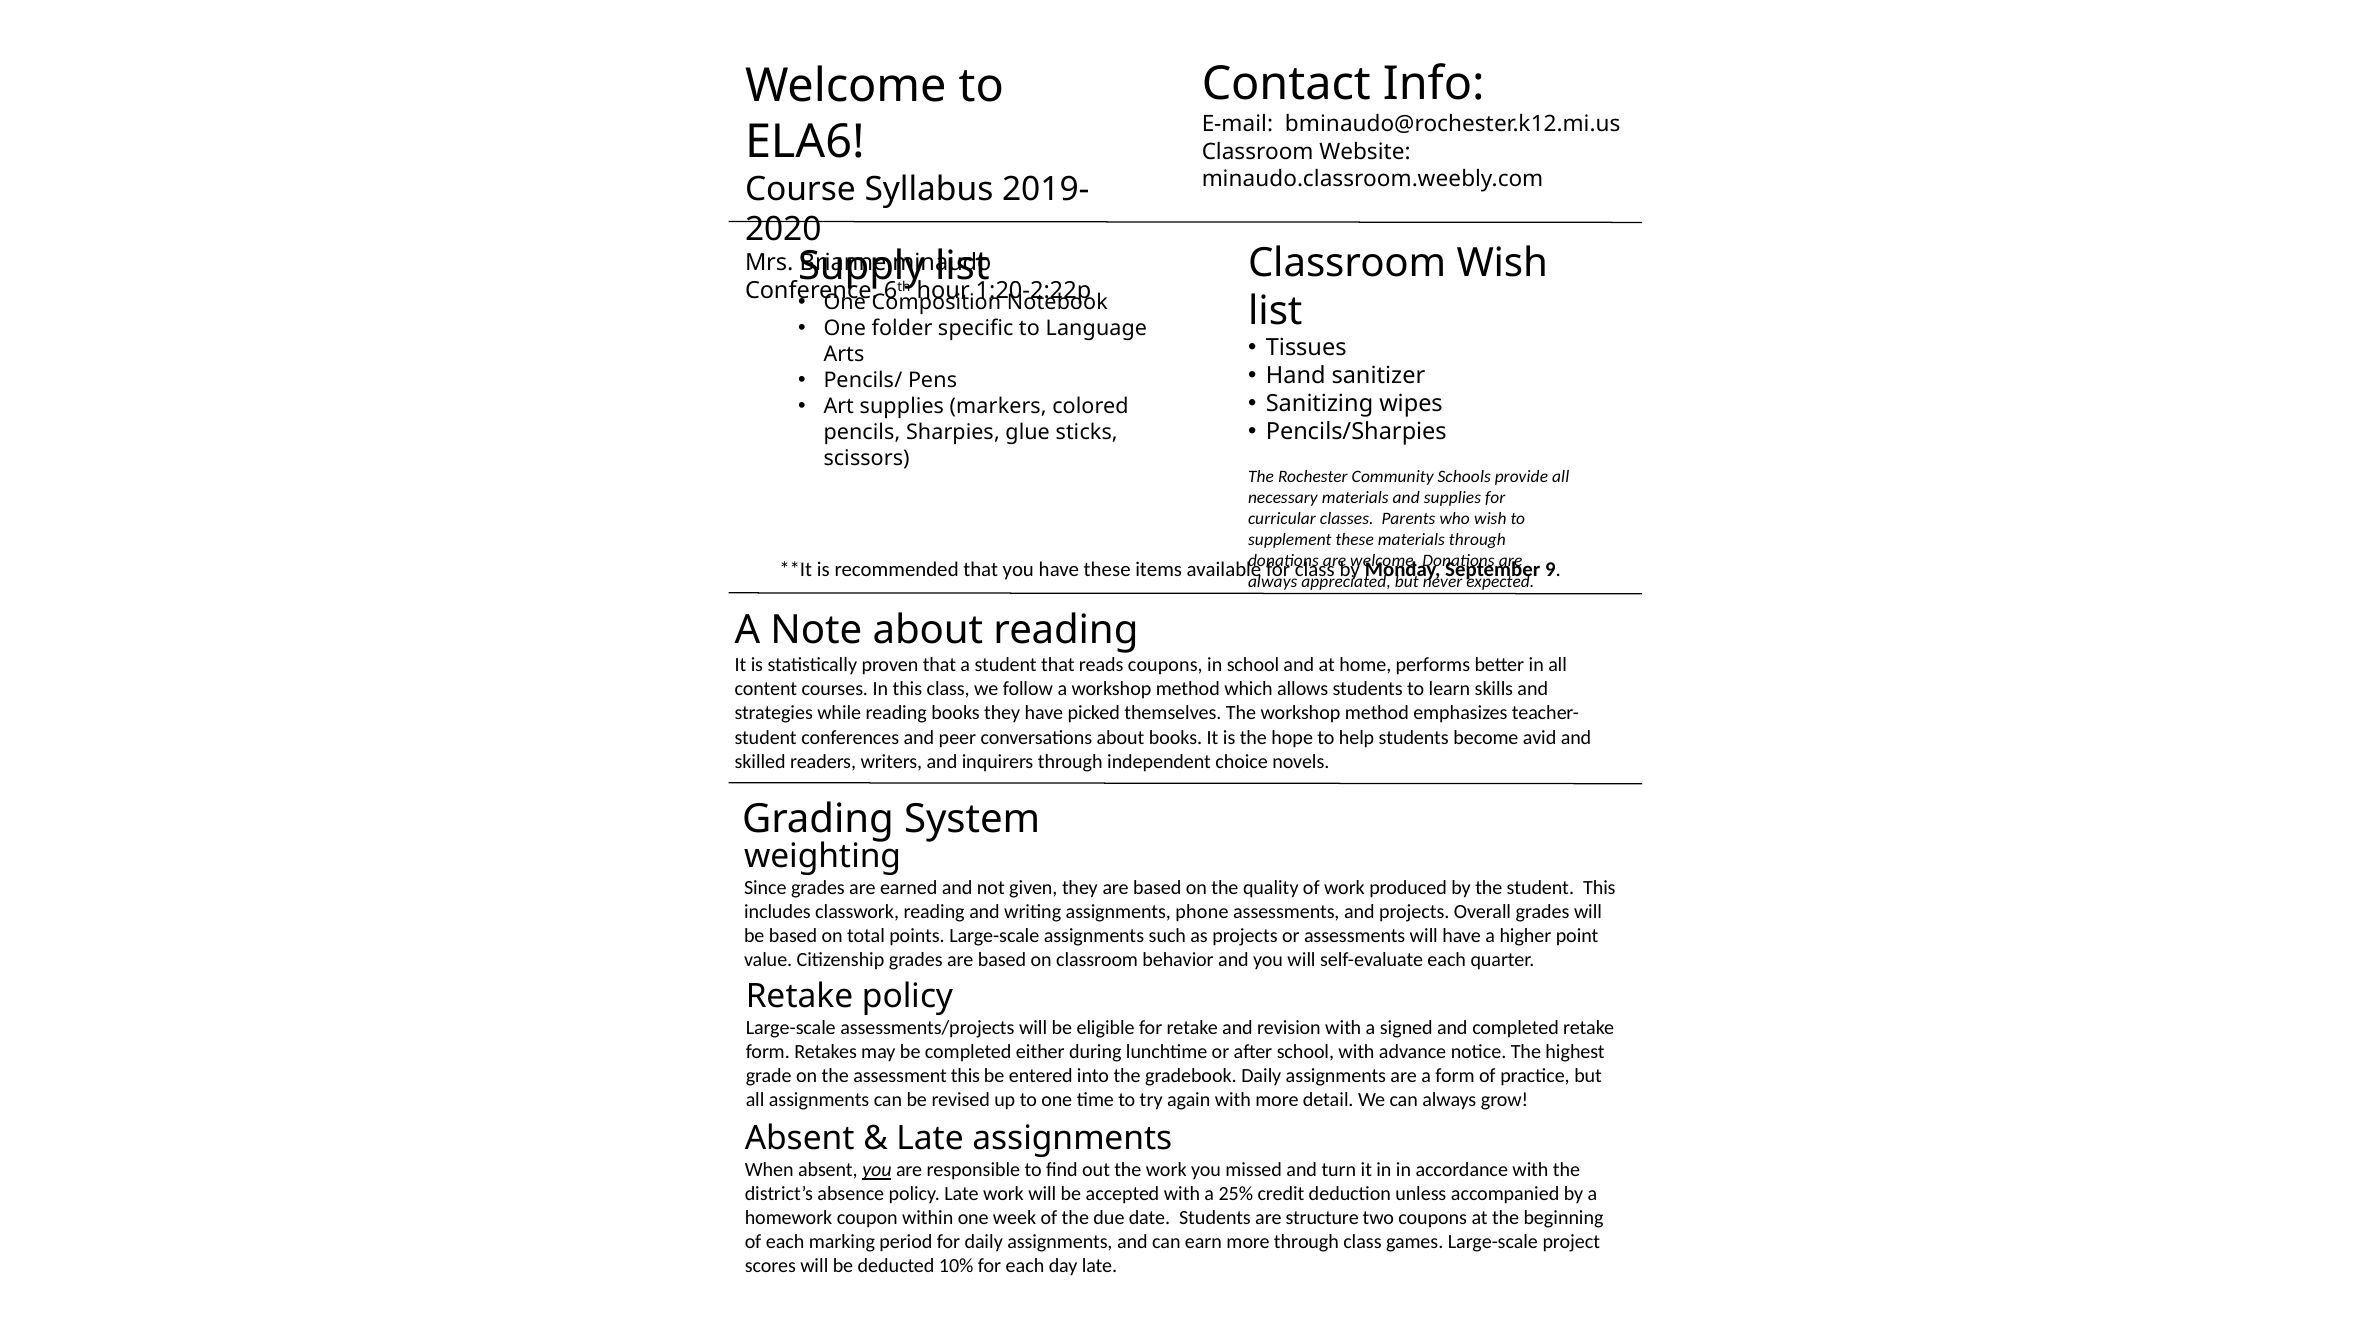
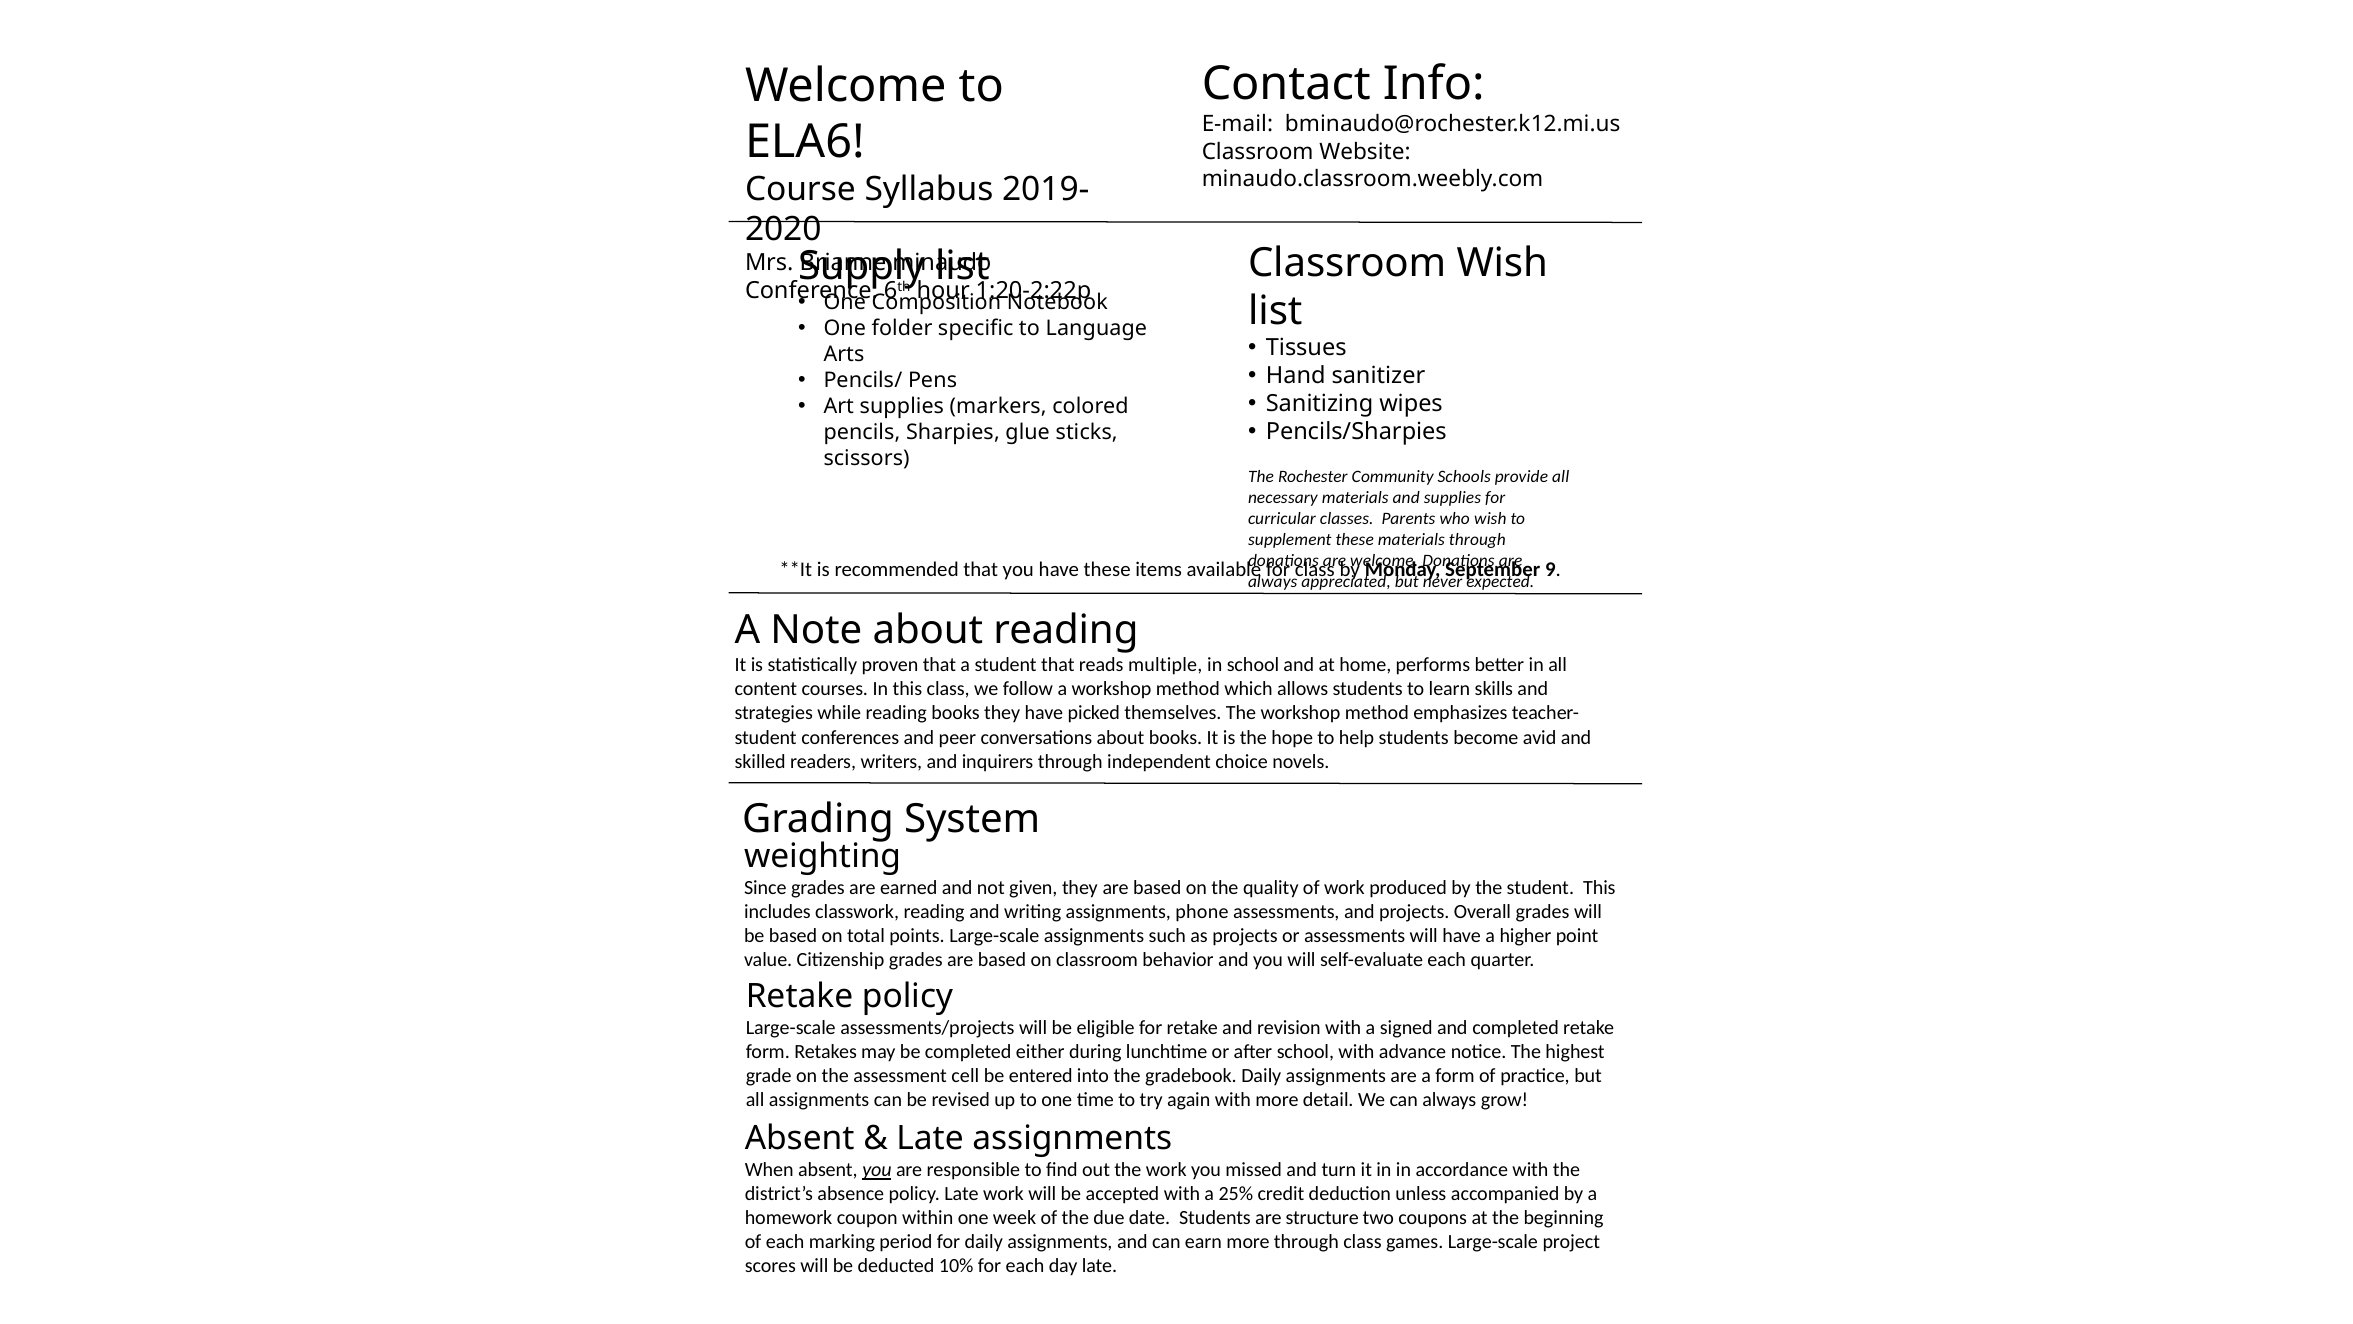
reads coupons: coupons -> multiple
assessment this: this -> cell
